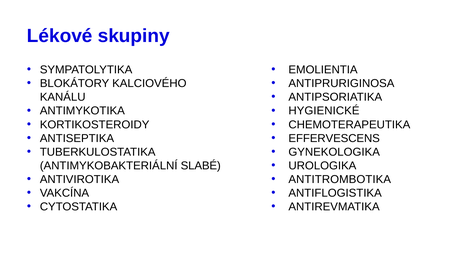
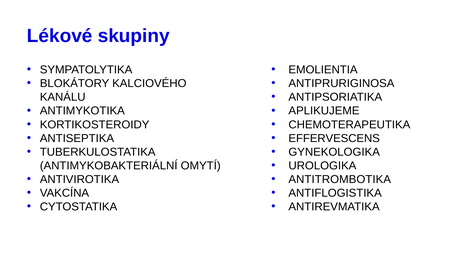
HYGIENICKÉ: HYGIENICKÉ -> APLIKUJEME
SLABÉ: SLABÉ -> OMYTÍ
